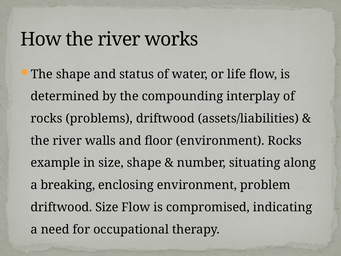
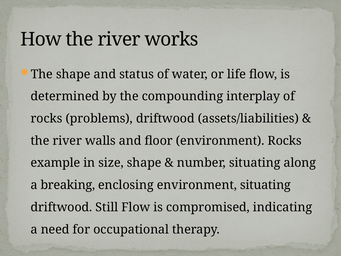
environment problem: problem -> situating
driftwood Size: Size -> Still
